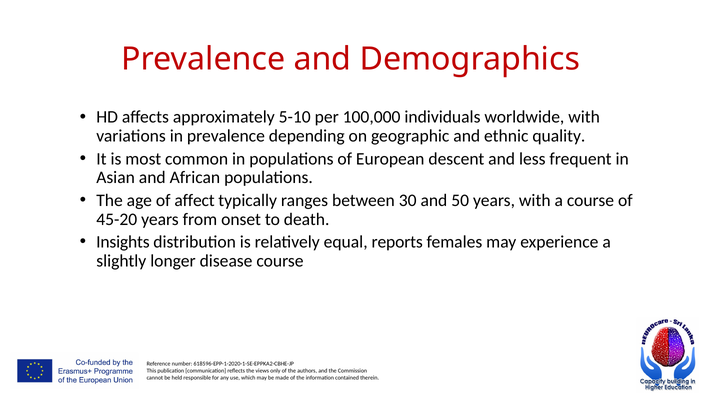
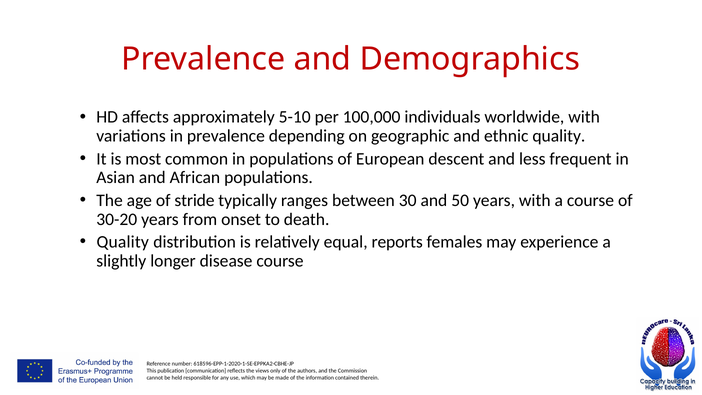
affect: affect -> stride
45-20: 45-20 -> 30-20
Insights at (123, 242): Insights -> Quality
